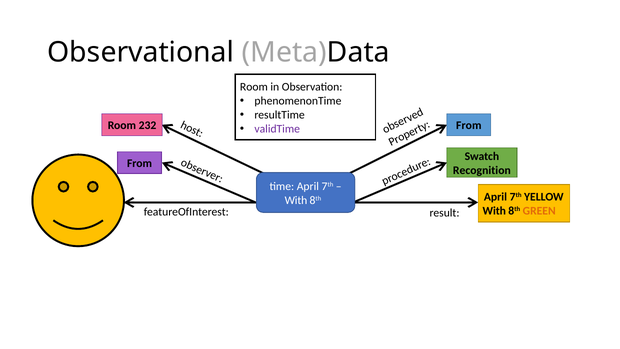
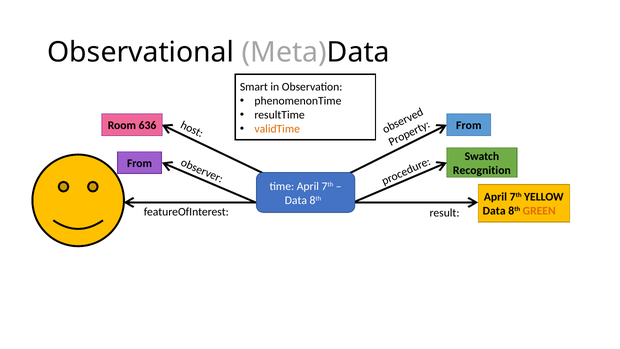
Room at (254, 87): Room -> Smart
232: 232 -> 636
validTime colour: purple -> orange
With at (296, 200): With -> Data
With at (494, 211): With -> Data
